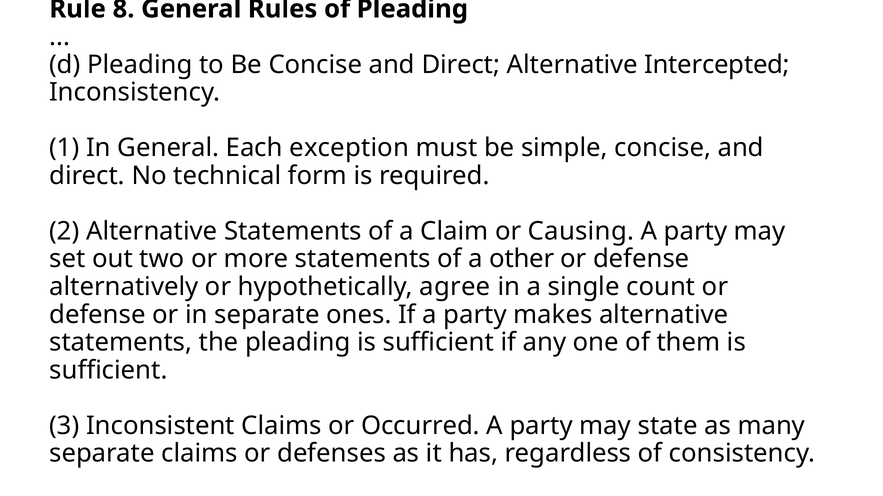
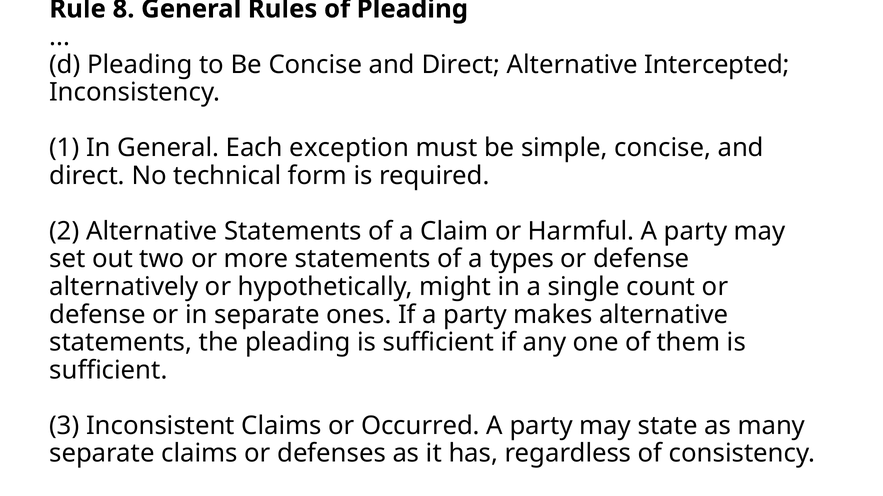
Causing: Causing -> Harmful
other: other -> types
agree: agree -> might
